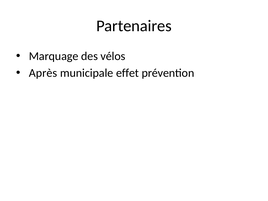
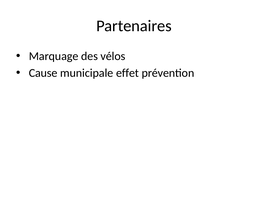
Après: Après -> Cause
